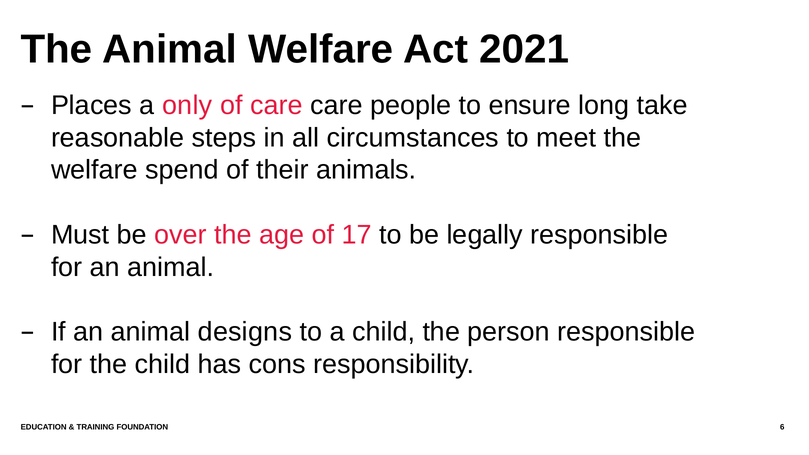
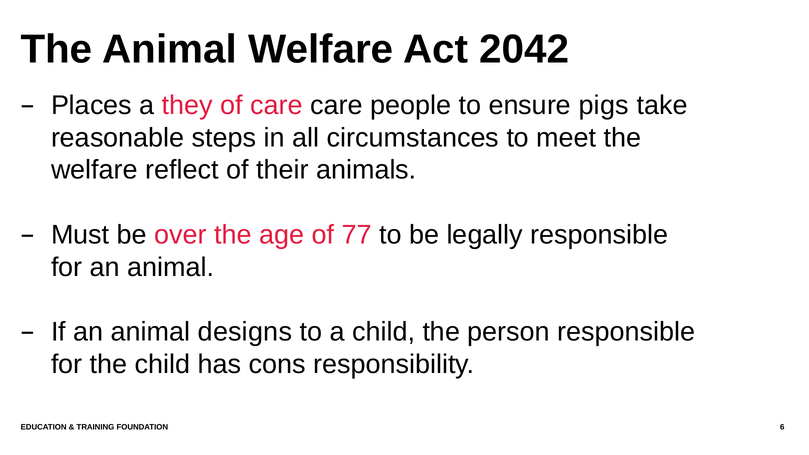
2021: 2021 -> 2042
only: only -> they
long: long -> pigs
spend: spend -> reflect
17: 17 -> 77
